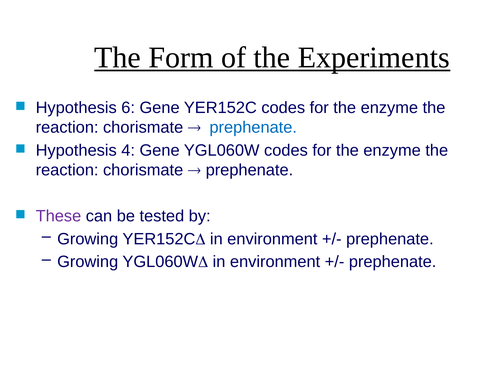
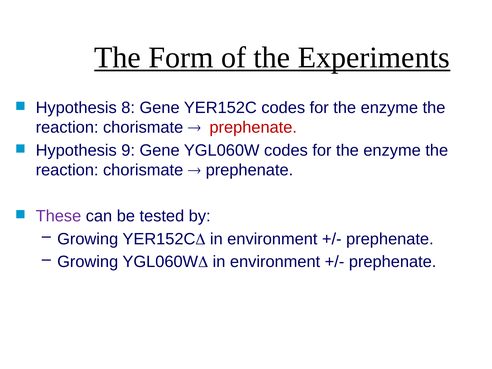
6: 6 -> 8
prephenate at (253, 127) colour: blue -> red
4: 4 -> 9
